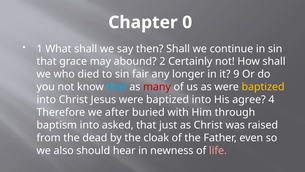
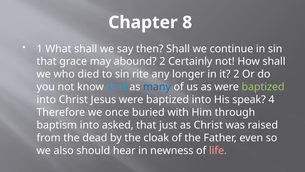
0: 0 -> 8
fair: fair -> rite
it 9: 9 -> 2
many colour: red -> blue
baptized at (263, 87) colour: yellow -> light green
agree: agree -> speak
after: after -> once
